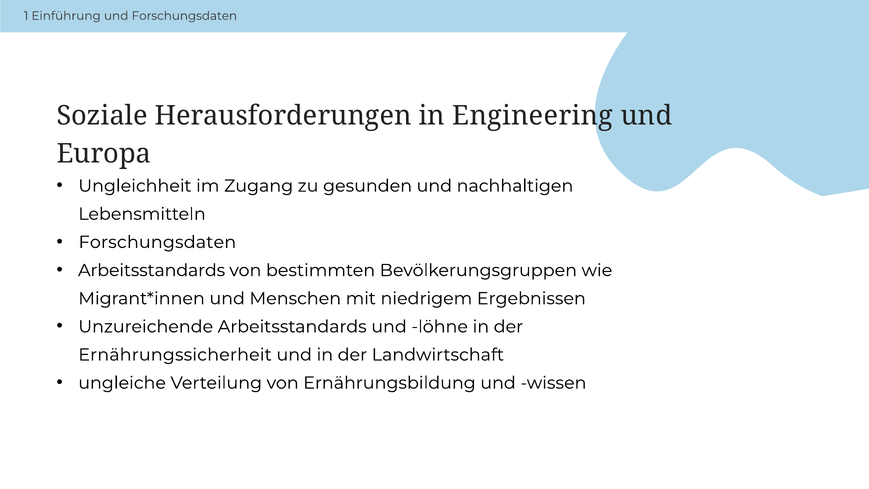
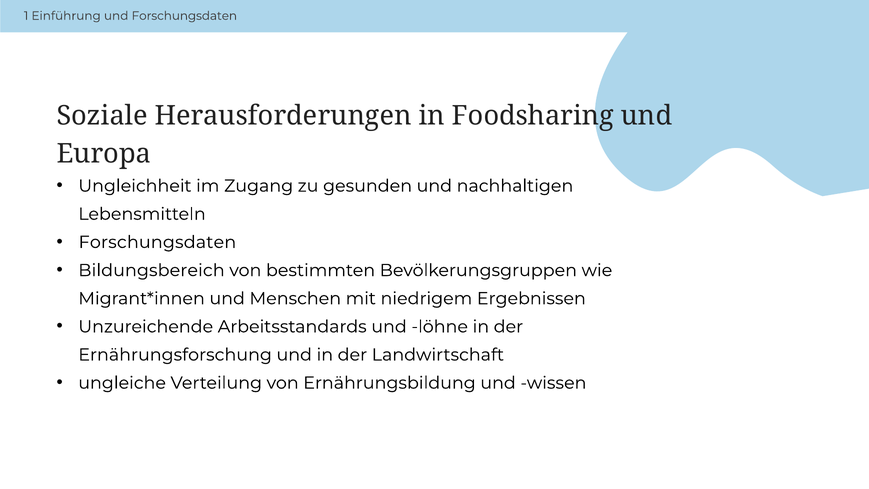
Engineering: Engineering -> Foodsharing
Arbeitsstandards at (152, 270): Arbeitsstandards -> Bildungsbereich
Ernährungssicherheit: Ernährungssicherheit -> Ernährungsforschung
